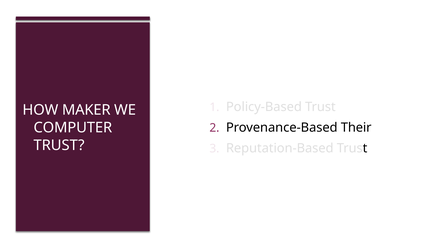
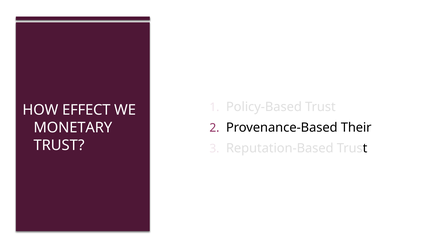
MAKER: MAKER -> EFFECT
COMPUTER: COMPUTER -> MONETARY
